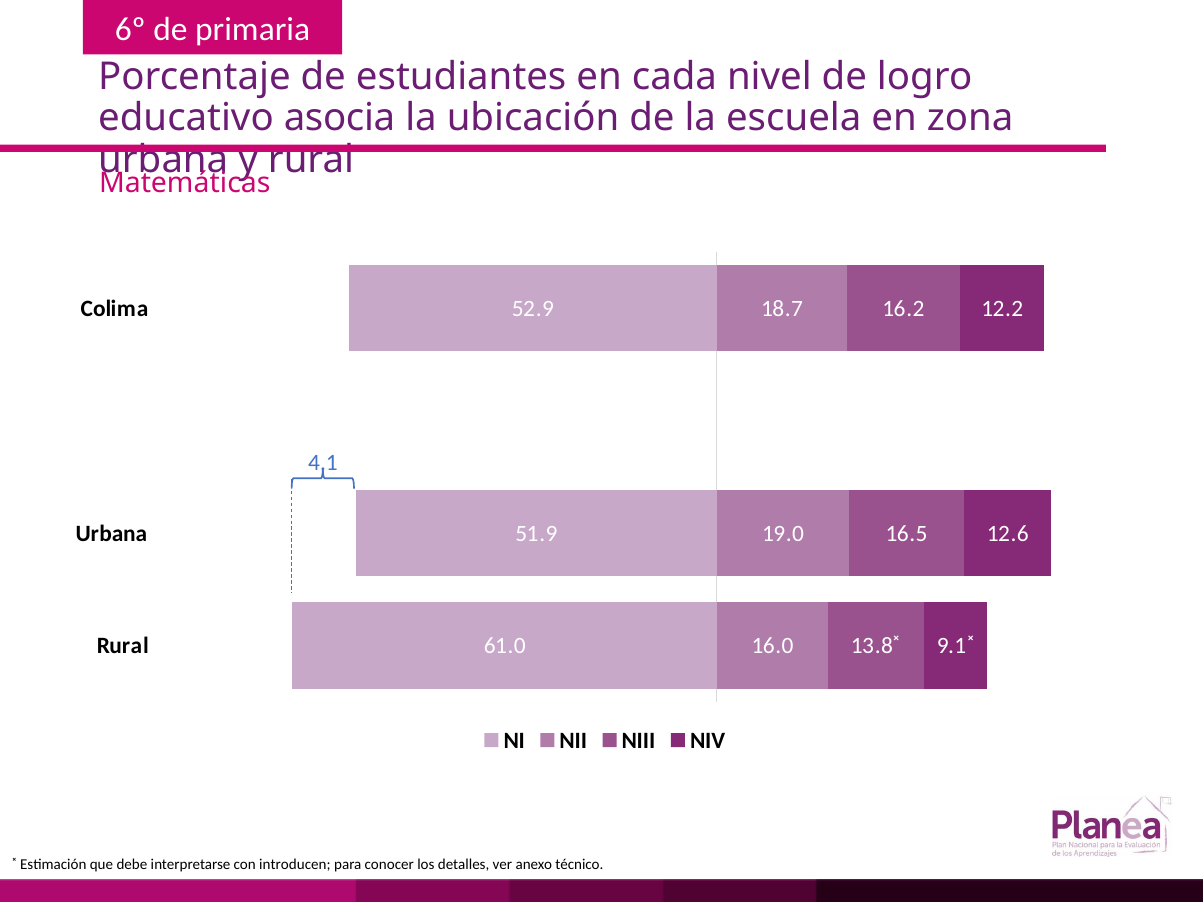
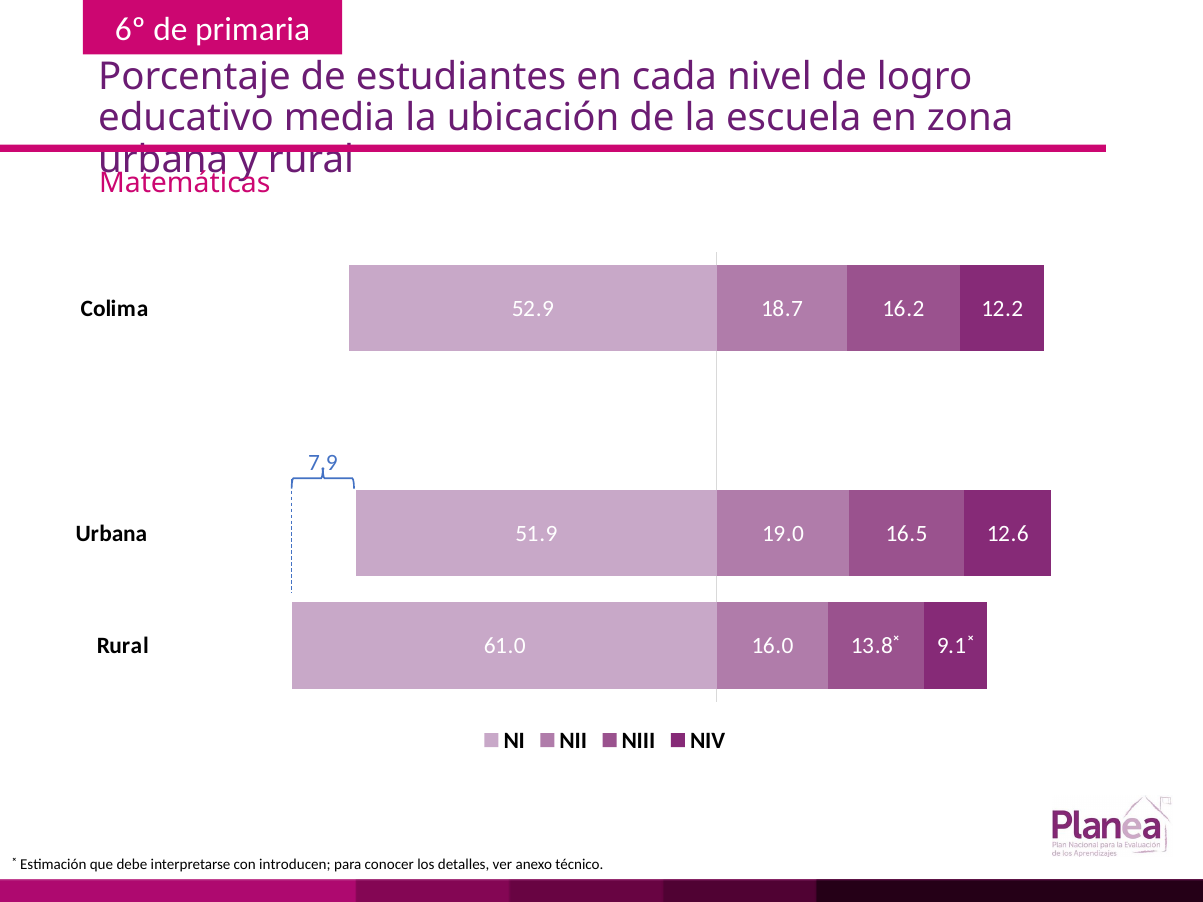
asocia: asocia -> media
4.1: 4.1 -> 7.9
